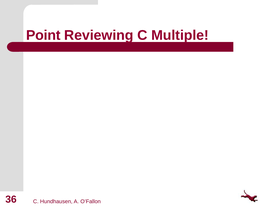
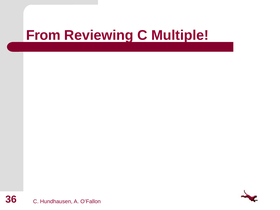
Point: Point -> From
